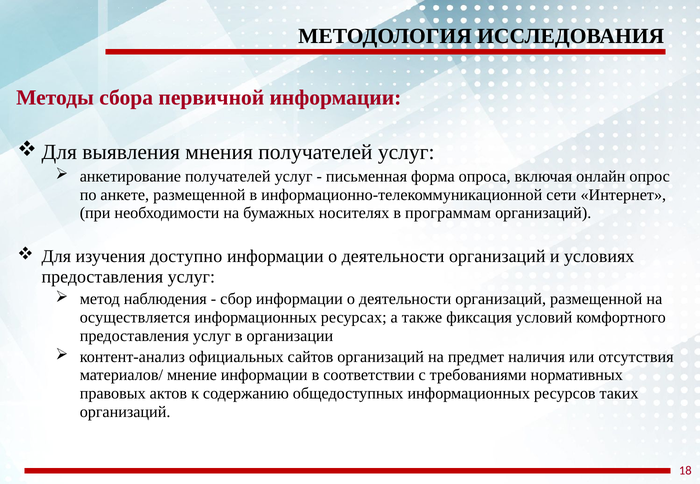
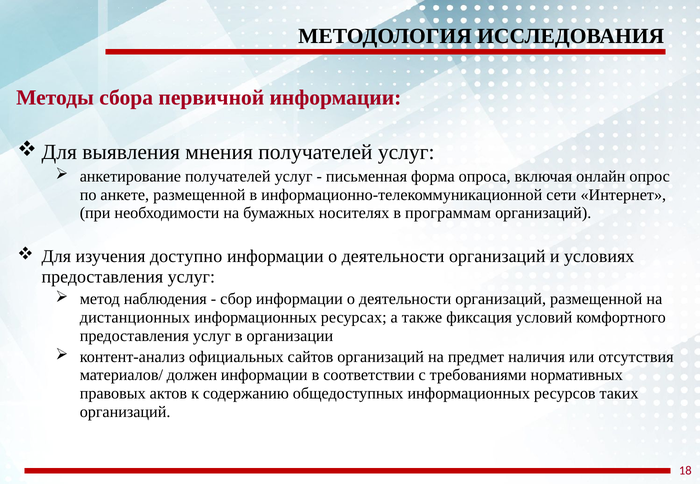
осуществляется: осуществляется -> дистанционных
мнение: мнение -> должен
